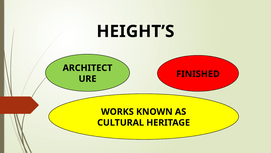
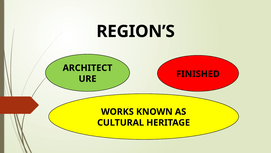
HEIGHT’S: HEIGHT’S -> REGION’S
